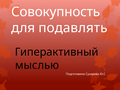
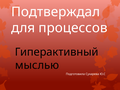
Совокупность: Совокупность -> Подтверждал
подавлять: подавлять -> процессов
